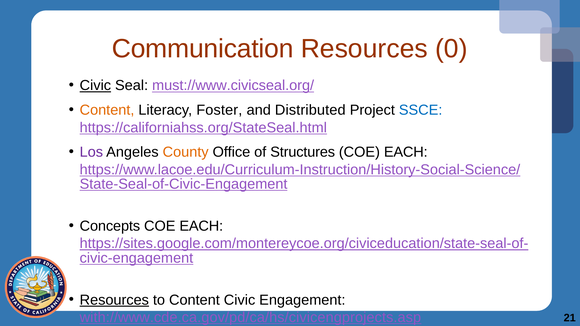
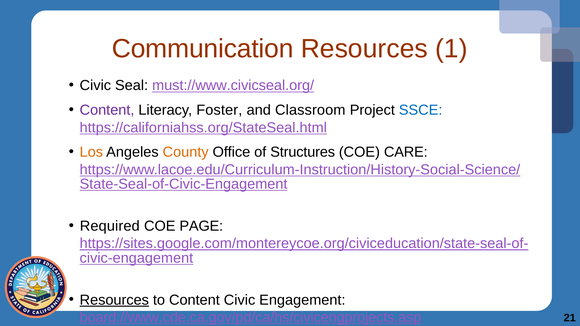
0: 0 -> 1
Civic at (95, 86) underline: present -> none
Content at (107, 110) colour: orange -> purple
Distributed: Distributed -> Classroom
Los colour: purple -> orange
EACH at (406, 152): EACH -> CARE
Concepts: Concepts -> Required
EACH at (201, 226): EACH -> PAGE
with://www.cde.ca.gov/pd/ca/hs/civicengprojects.asp: with://www.cde.ca.gov/pd/ca/hs/civicengprojects.asp -> board://www.cde.ca.gov/pd/ca/hs/civicengprojects.asp
